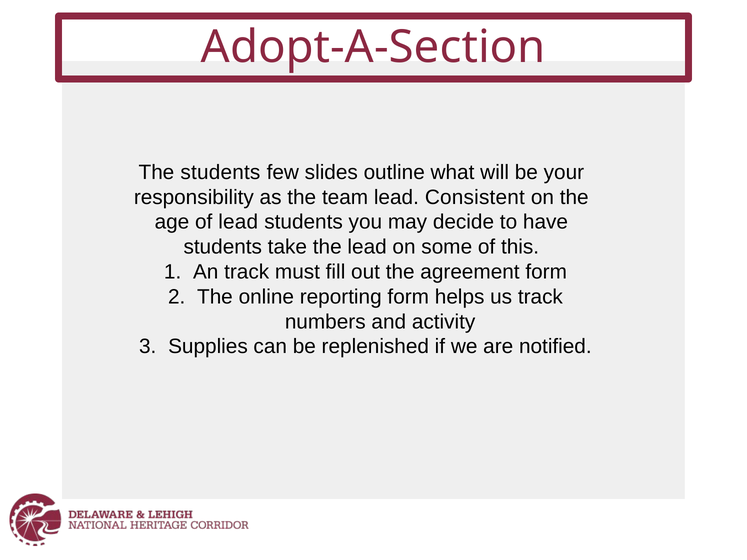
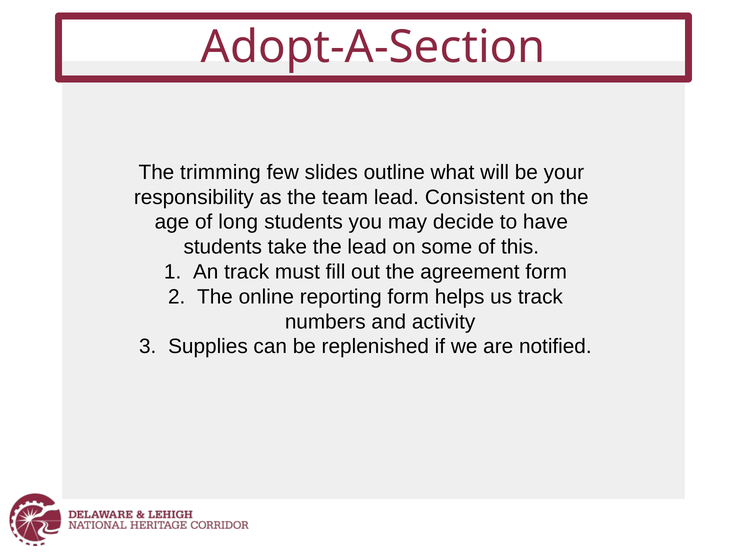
The students: students -> trimming
of lead: lead -> long
